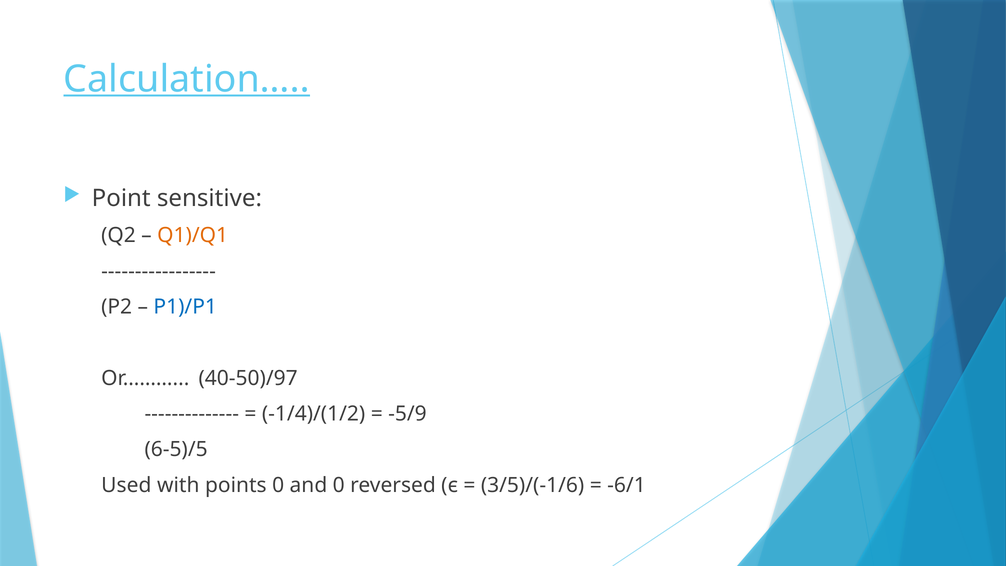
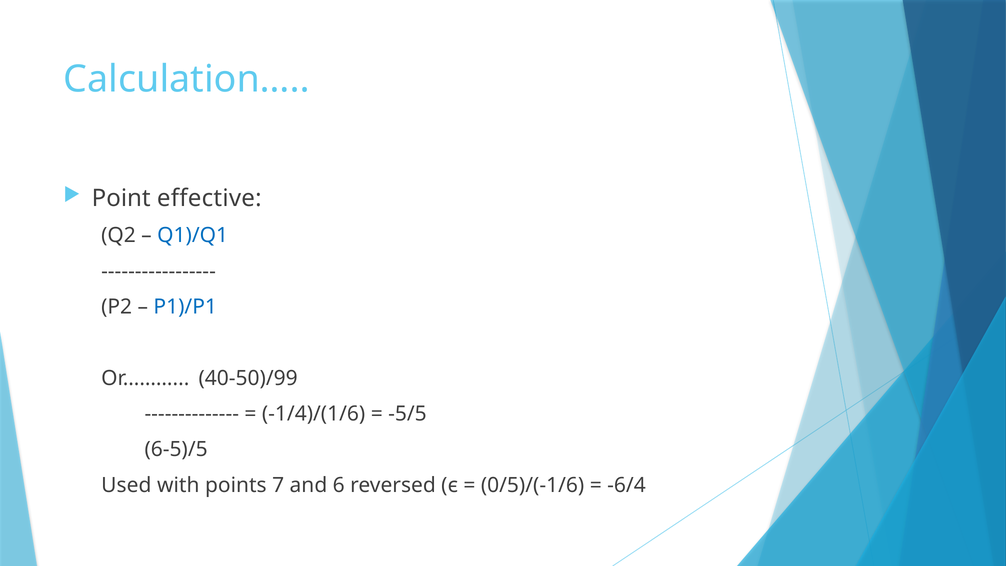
Calculation… underline: present -> none
sensitive: sensitive -> effective
Q1)/Q1 colour: orange -> blue
40-50)/97: 40-50)/97 -> 40-50)/99
-1/4)/(1/2: -1/4)/(1/2 -> -1/4)/(1/6
-5/9: -5/9 -> -5/5
points 0: 0 -> 7
and 0: 0 -> 6
3/5)/(-1/6: 3/5)/(-1/6 -> 0/5)/(-1/6
-6/1: -6/1 -> -6/4
